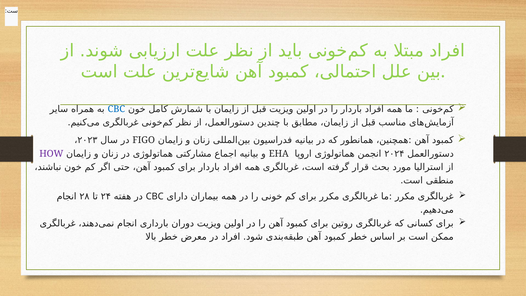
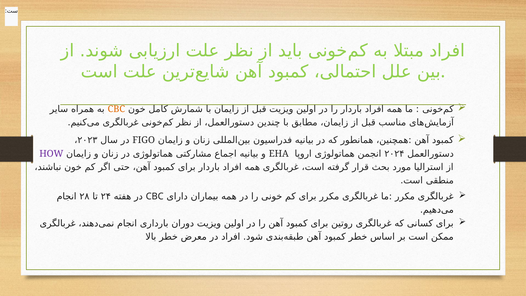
CBC at (116, 109) colour: blue -> orange
